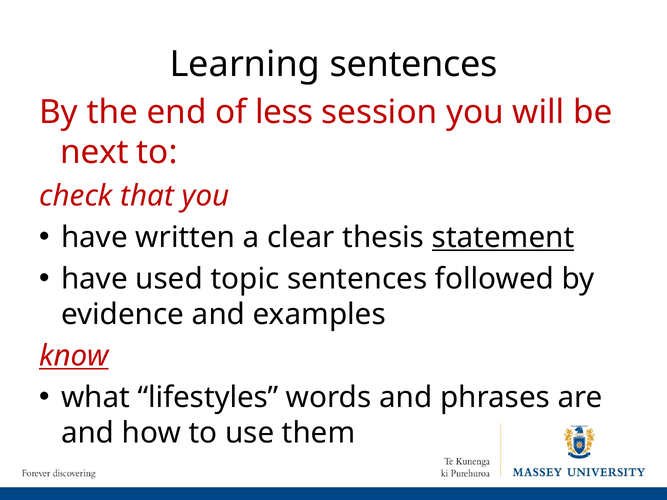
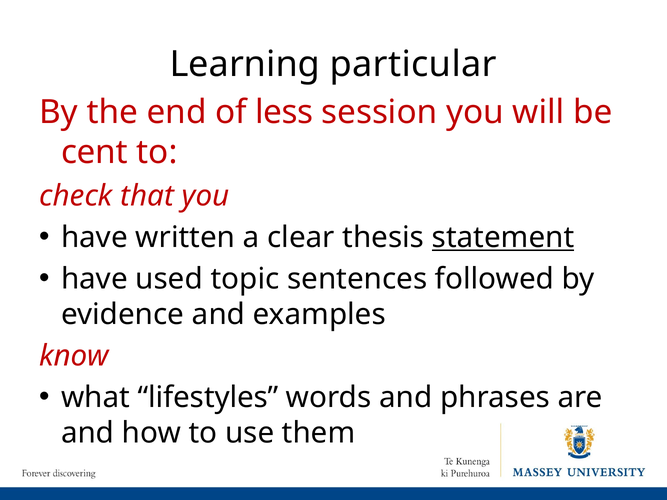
Learning sentences: sentences -> particular
next: next -> cent
know underline: present -> none
